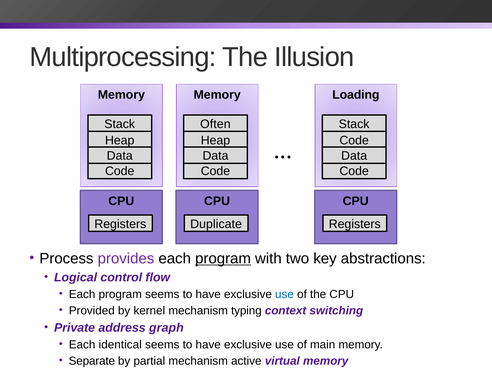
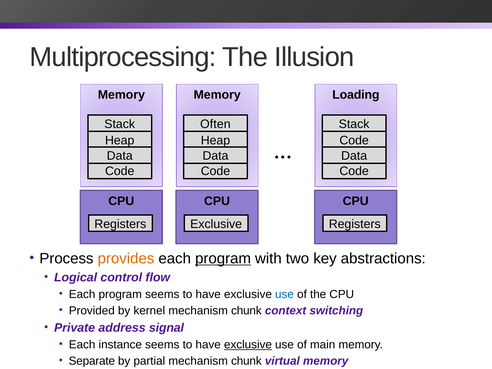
Duplicate at (216, 224): Duplicate -> Exclusive
provides colour: purple -> orange
kernel mechanism typing: typing -> chunk
graph: graph -> signal
identical: identical -> instance
exclusive at (248, 345) underline: none -> present
active at (246, 361): active -> chunk
